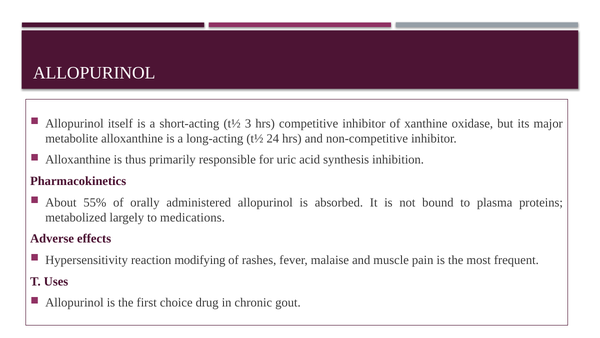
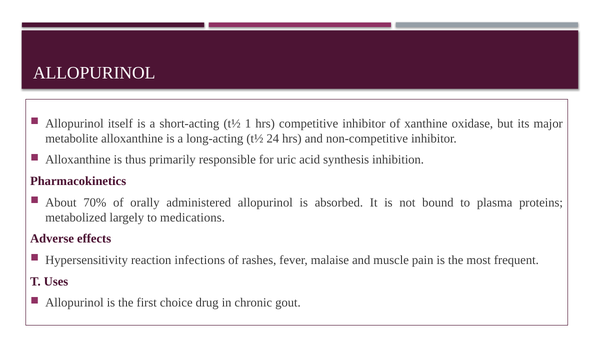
3: 3 -> 1
55%: 55% -> 70%
modifying: modifying -> infections
